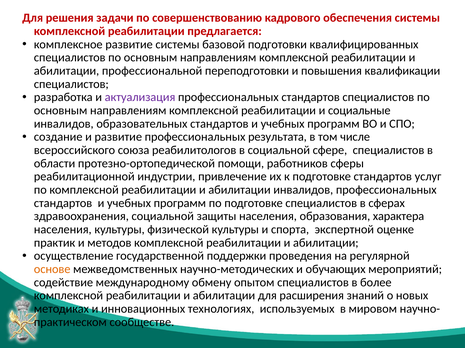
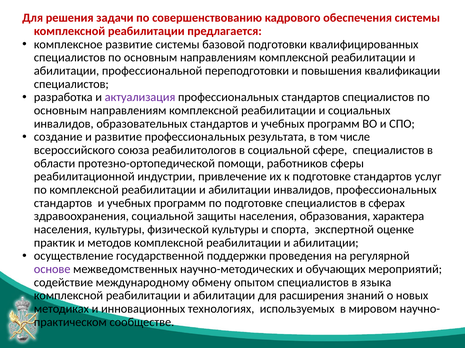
социальные: социальные -> социальных
основе colour: orange -> purple
более: более -> языка
